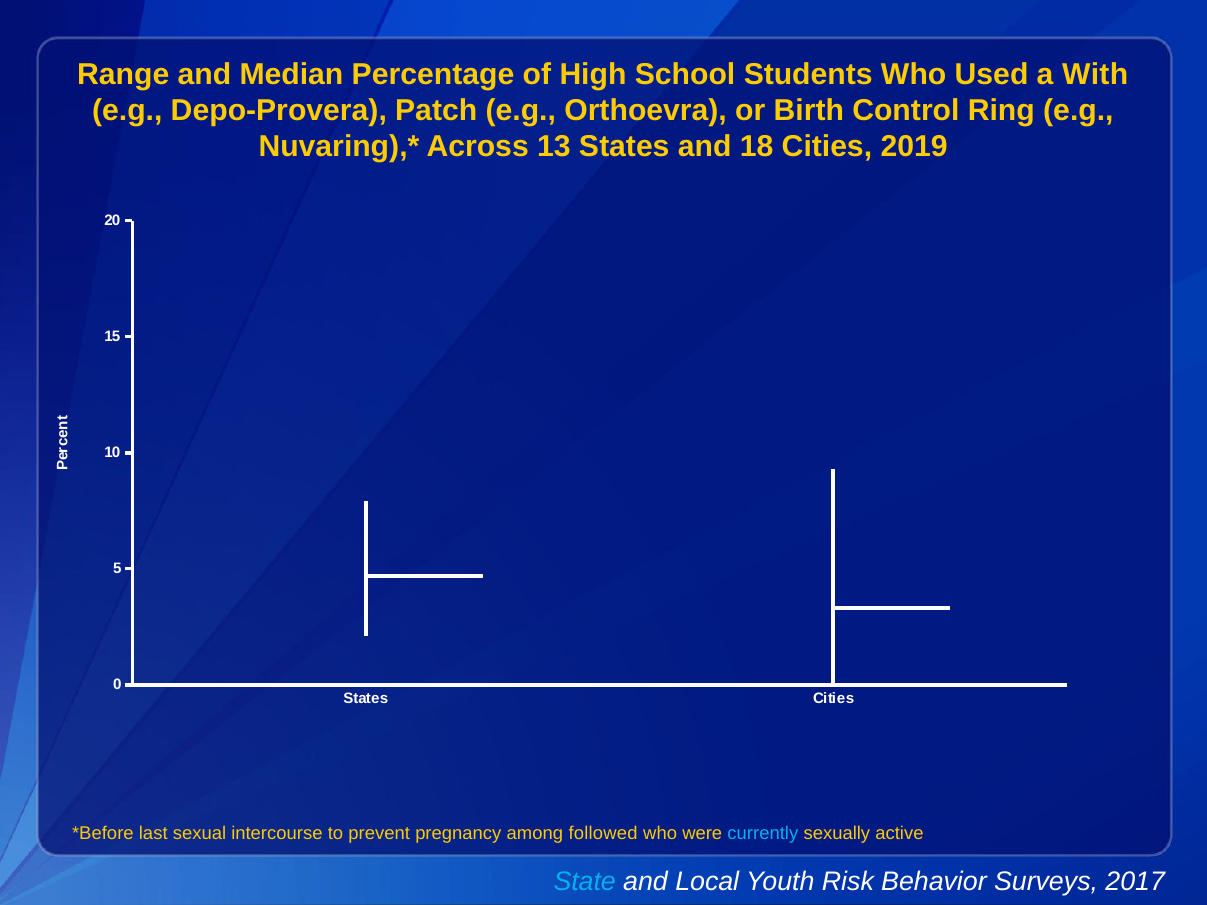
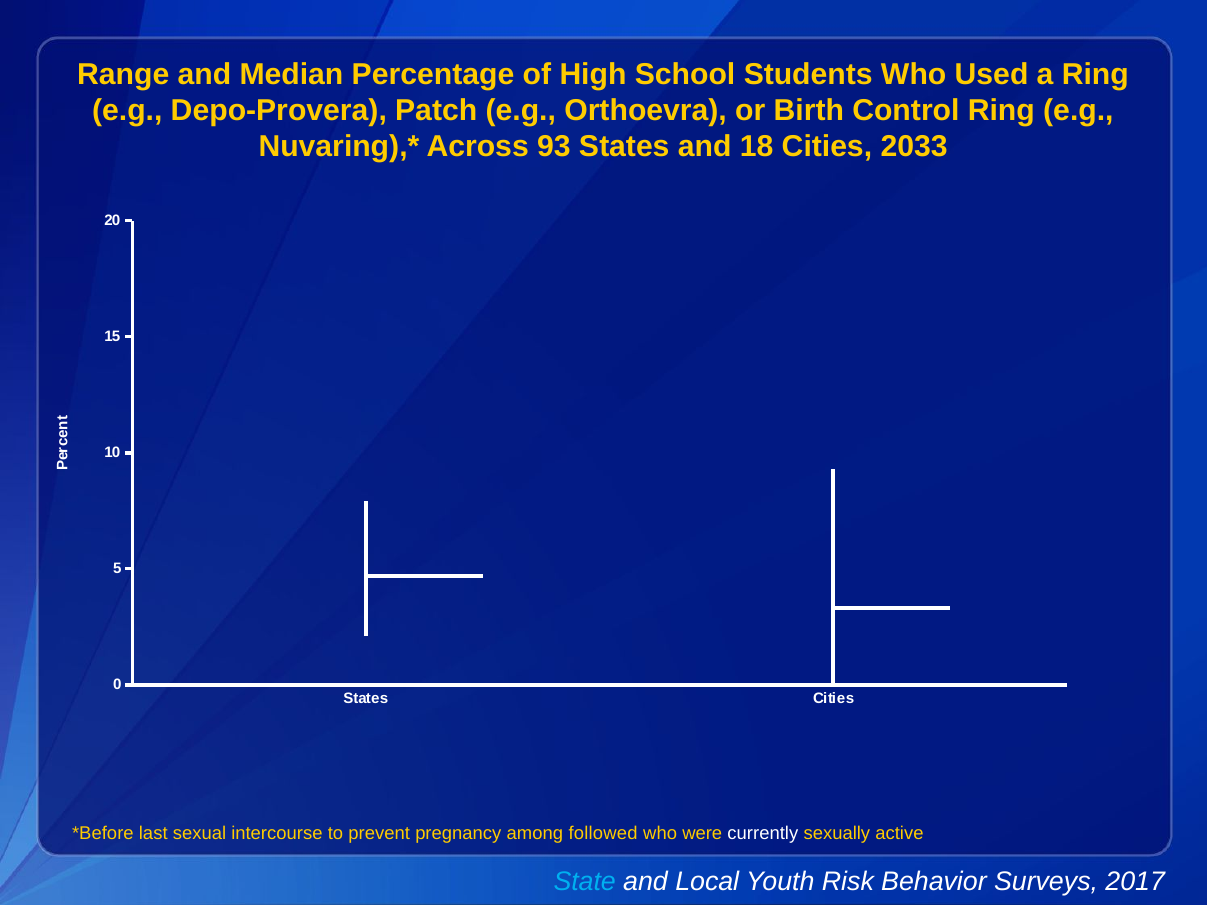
a With: With -> Ring
13: 13 -> 93
2019: 2019 -> 2033
currently colour: light blue -> white
